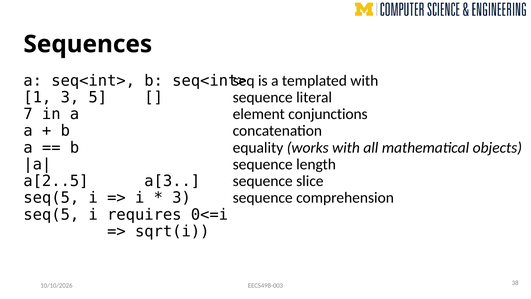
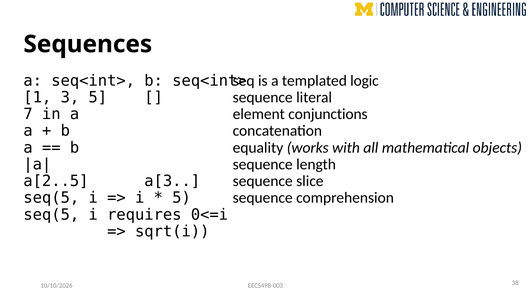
templated with: with -> logic
3 at (182, 198): 3 -> 5
